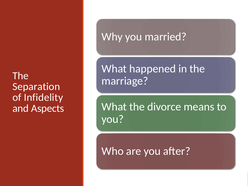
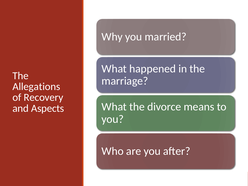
Separation: Separation -> Allegations
Infidelity: Infidelity -> Recovery
